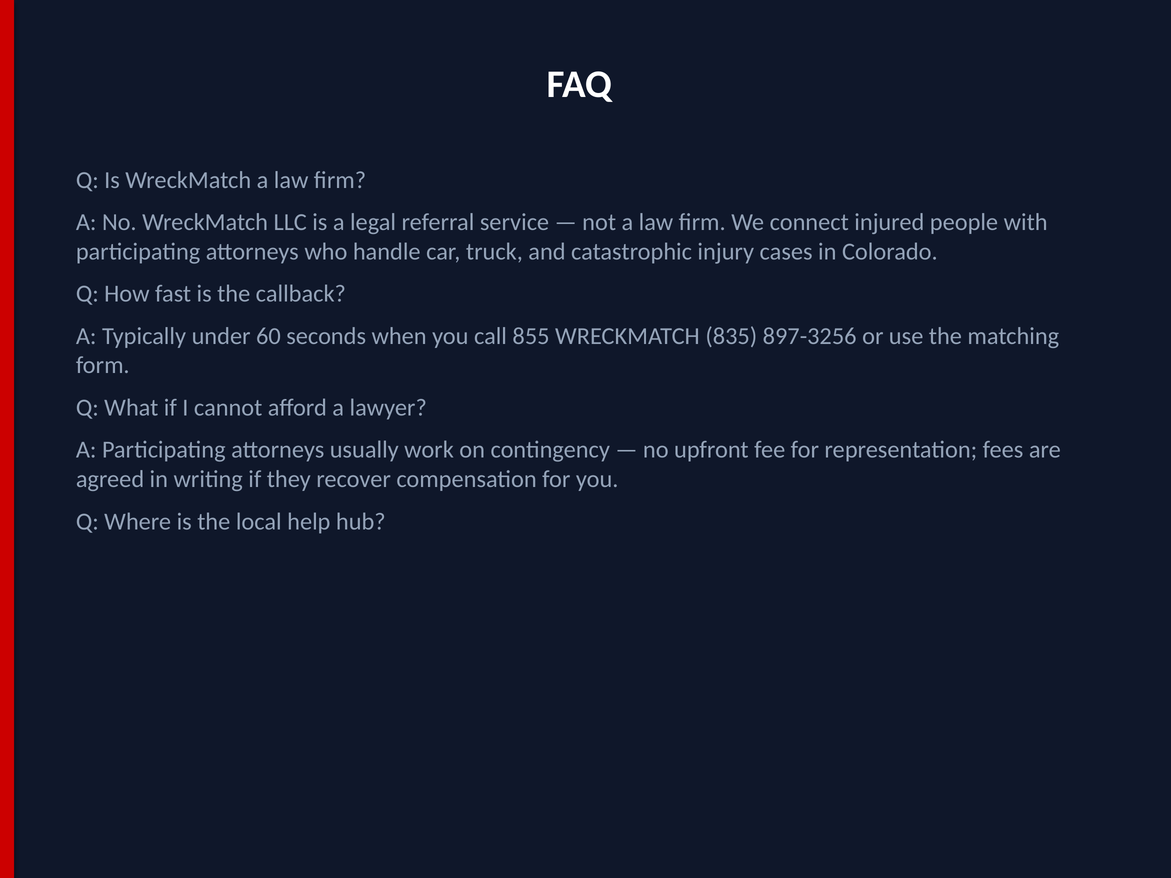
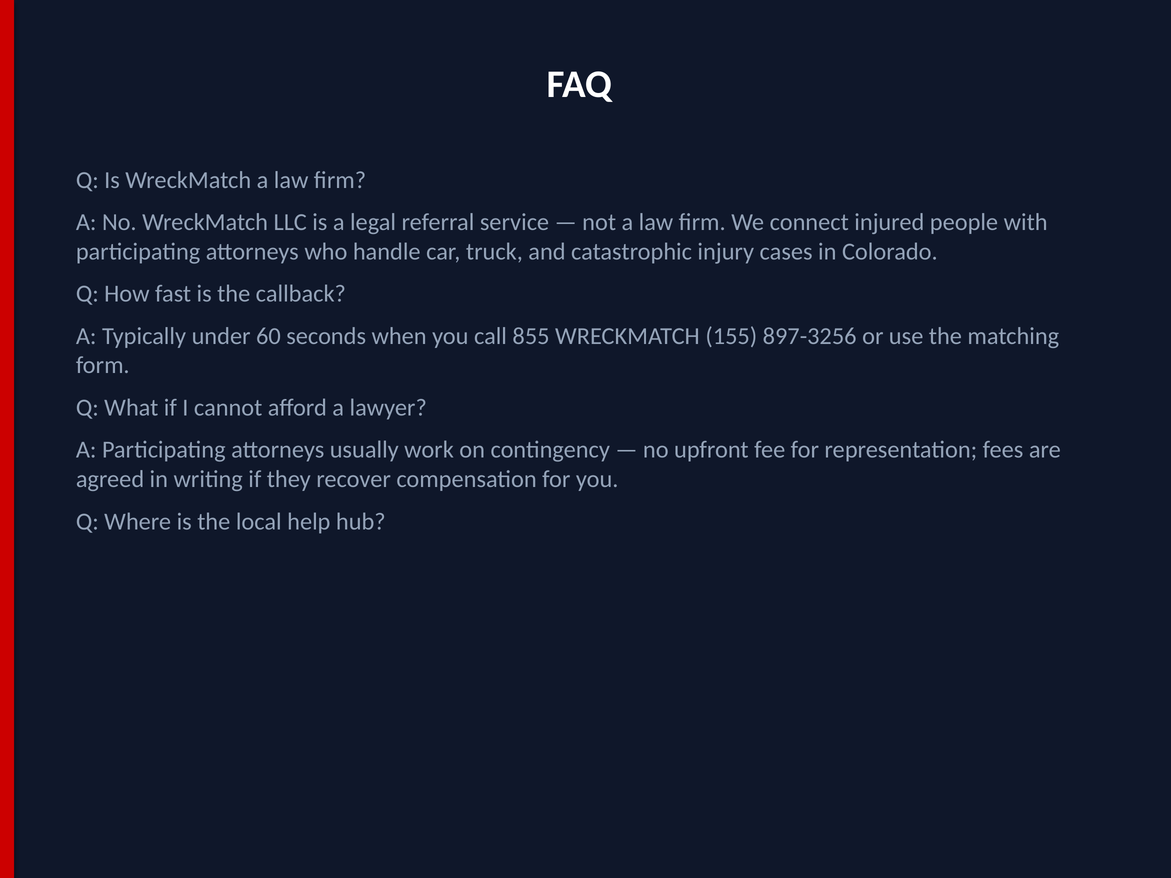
835: 835 -> 155
